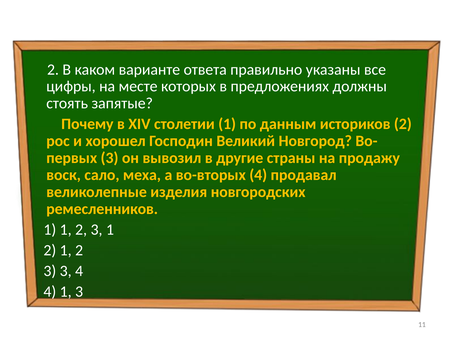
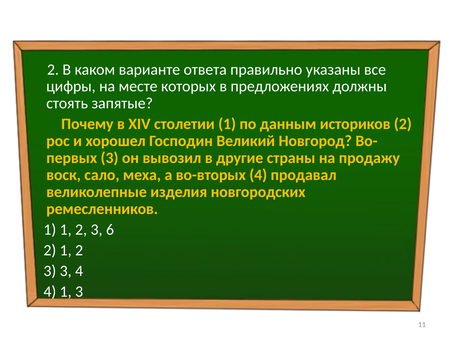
3 1: 1 -> 6
